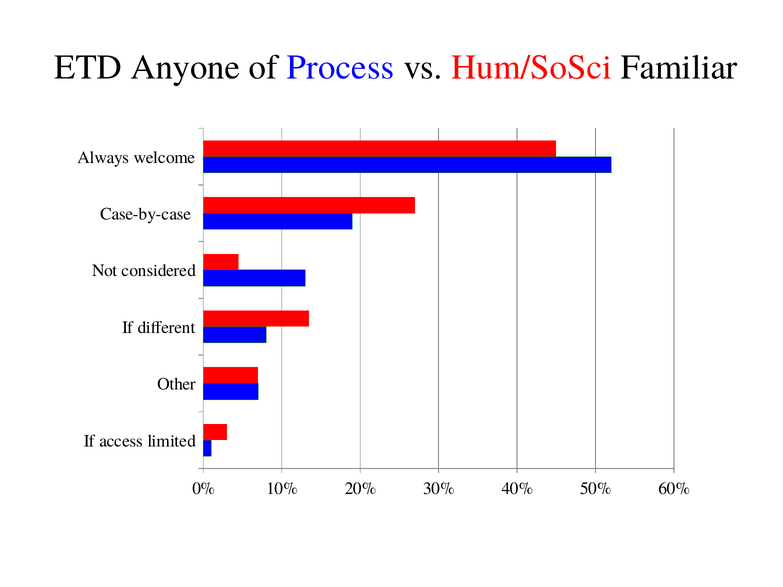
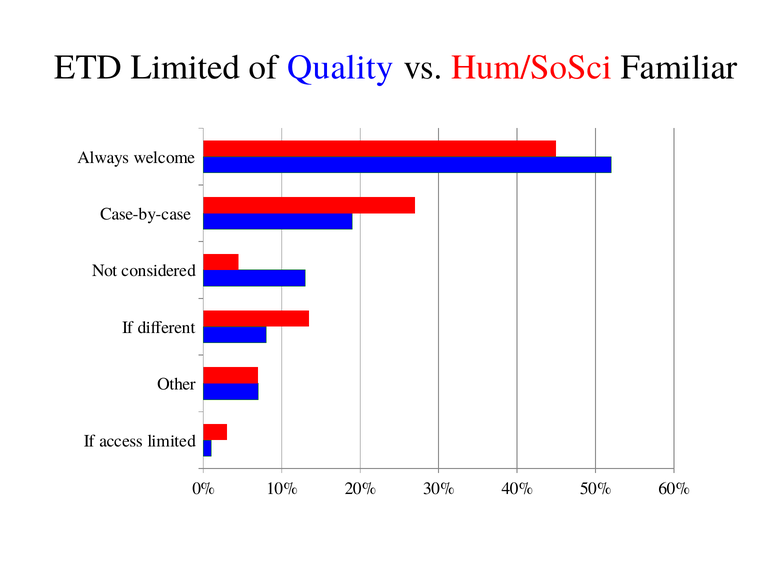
ETD Anyone: Anyone -> Limited
Process: Process -> Quality
